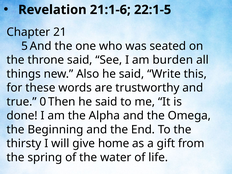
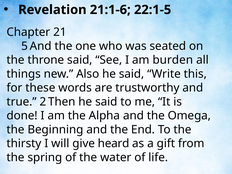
0: 0 -> 2
home: home -> heard
